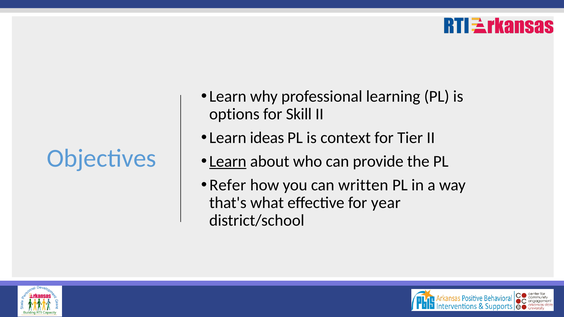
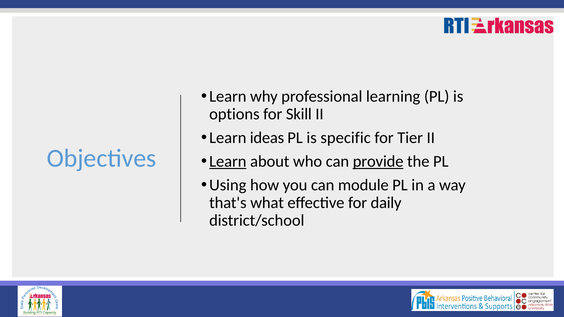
context: context -> specific
provide underline: none -> present
Refer: Refer -> Using
written: written -> module
year: year -> daily
